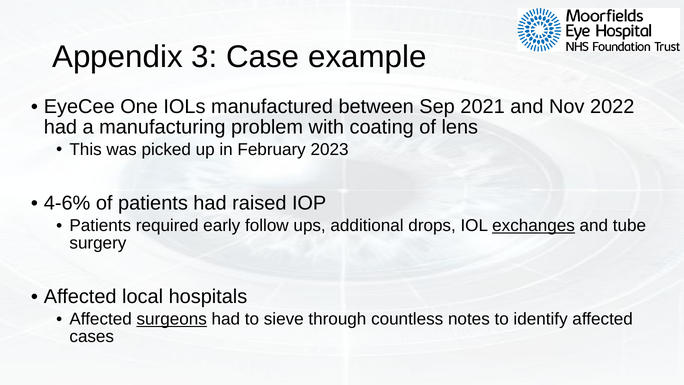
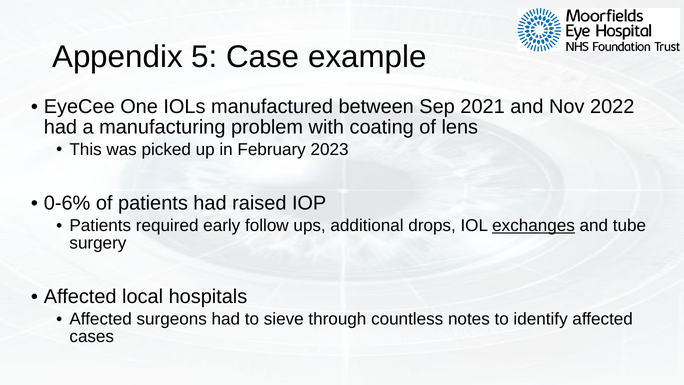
3: 3 -> 5
4-6%: 4-6% -> 0-6%
surgeons underline: present -> none
